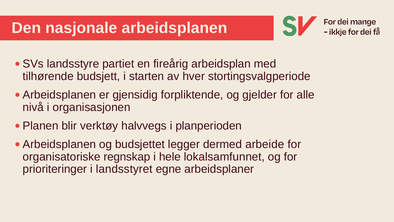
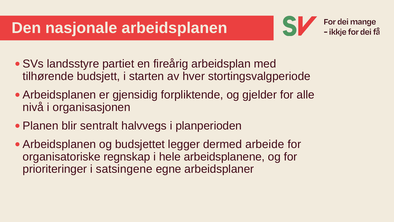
verktøy: verktøy -> sentralt
lokalsamfunnet: lokalsamfunnet -> arbeidsplanene
landsstyret: landsstyret -> satsingene
